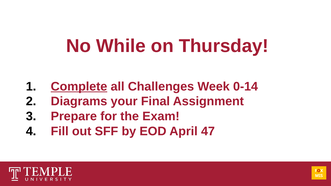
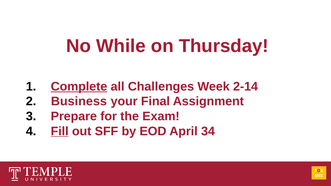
0-14: 0-14 -> 2-14
Diagrams: Diagrams -> Business
Fill underline: none -> present
47: 47 -> 34
